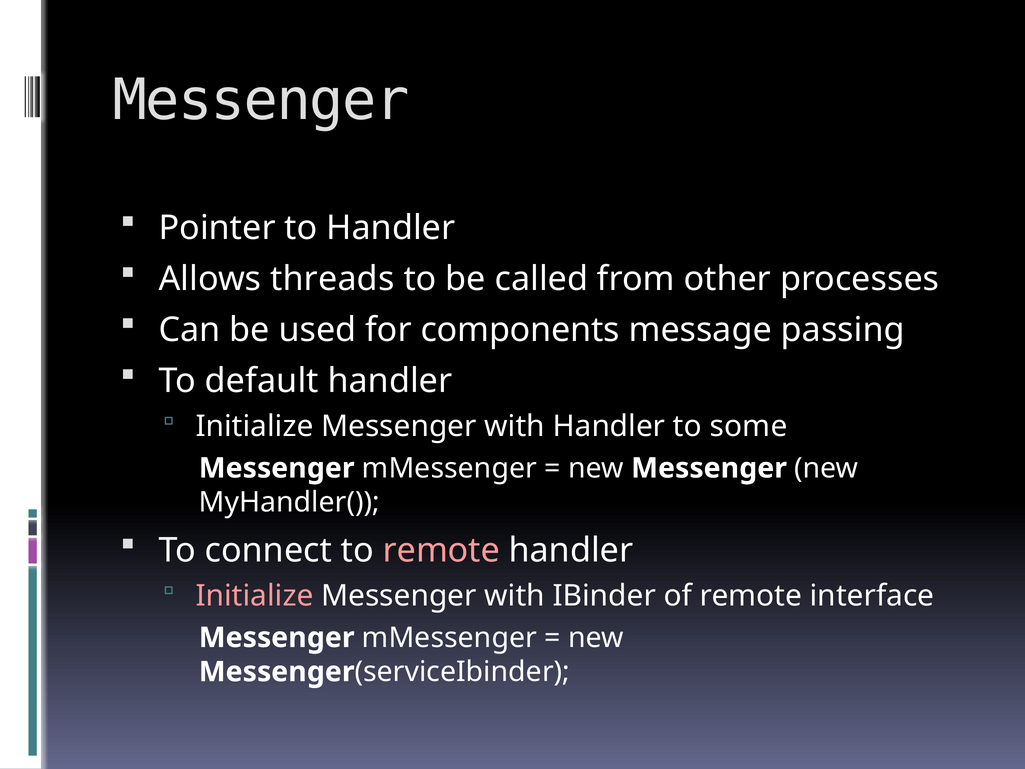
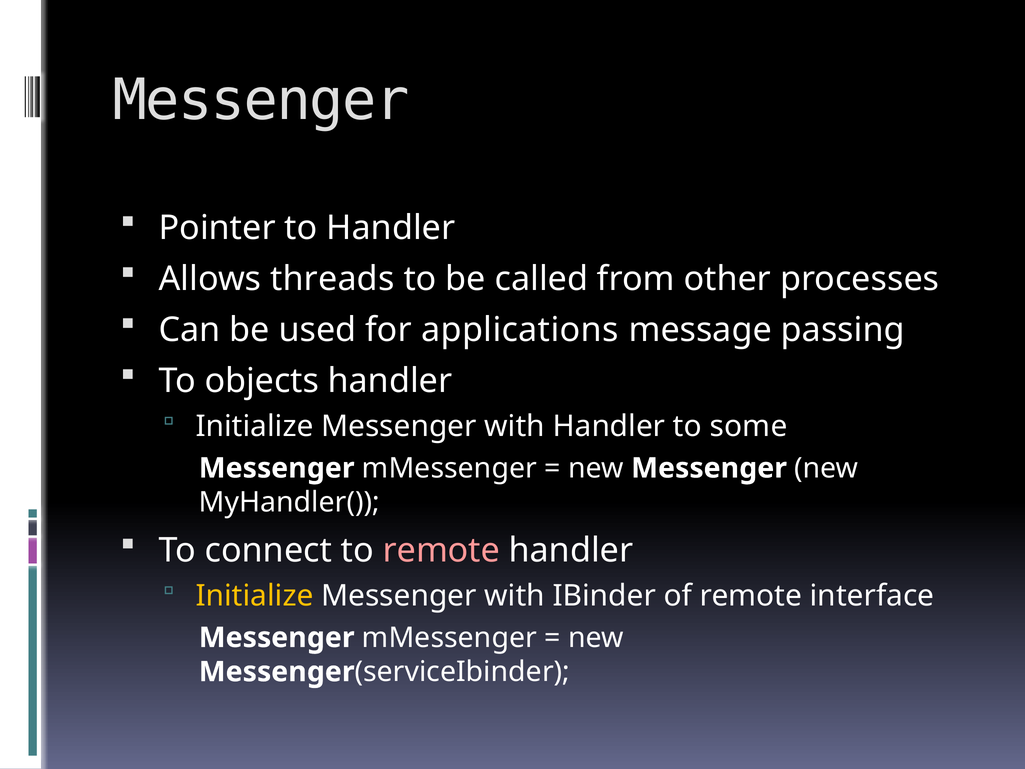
components: components -> applications
default: default -> objects
Initialize at (254, 596) colour: pink -> yellow
